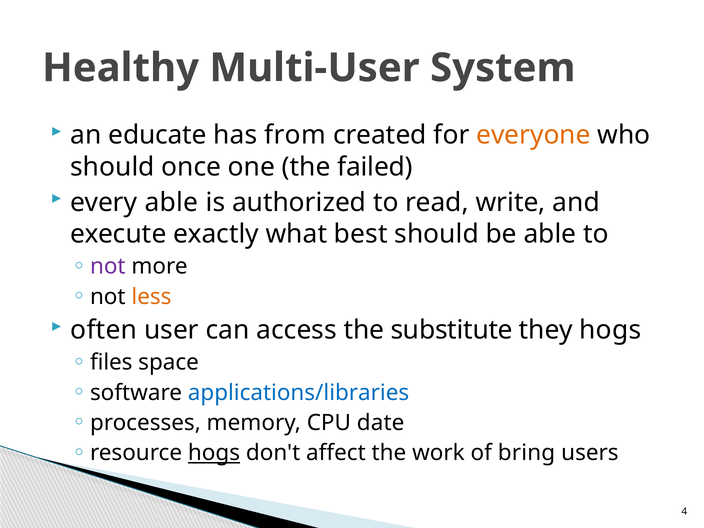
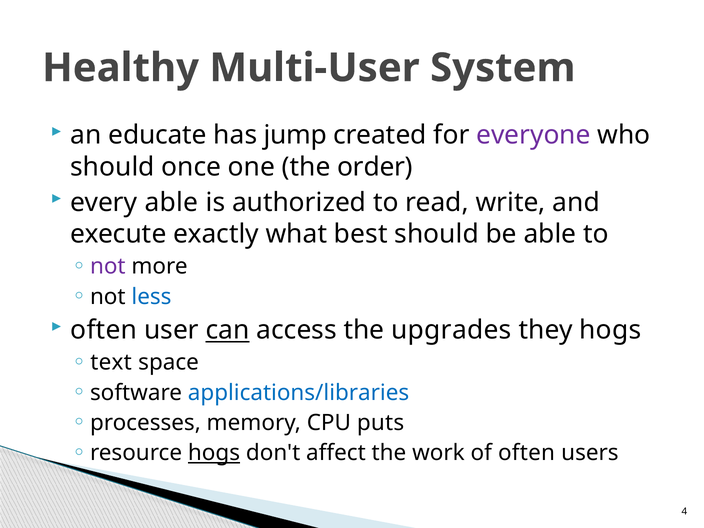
from: from -> jump
everyone colour: orange -> purple
failed: failed -> order
less colour: orange -> blue
can underline: none -> present
substitute: substitute -> upgrades
files: files -> text
date: date -> puts
of bring: bring -> often
